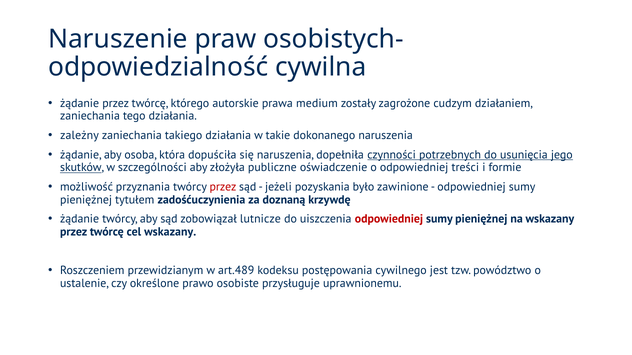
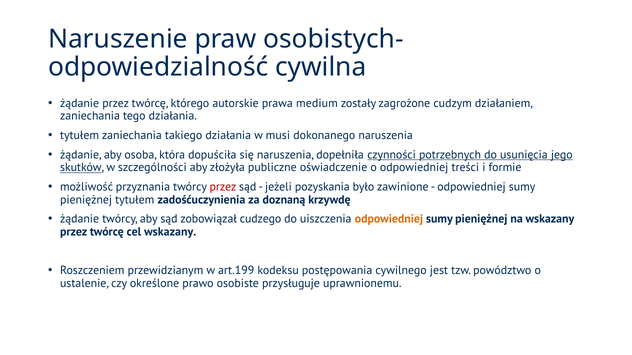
zależny at (79, 136): zależny -> tytułem
takie: takie -> musi
lutnicze: lutnicze -> cudzego
odpowiedniej at (389, 219) colour: red -> orange
art.489: art.489 -> art.199
